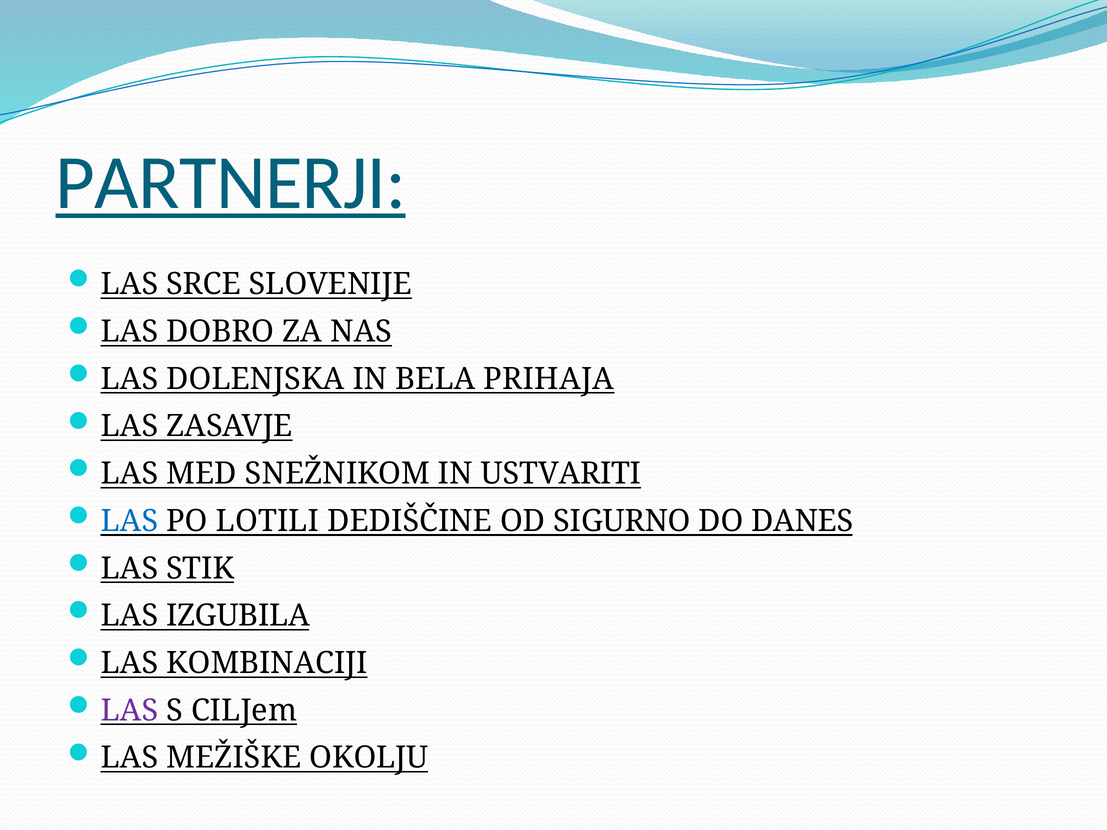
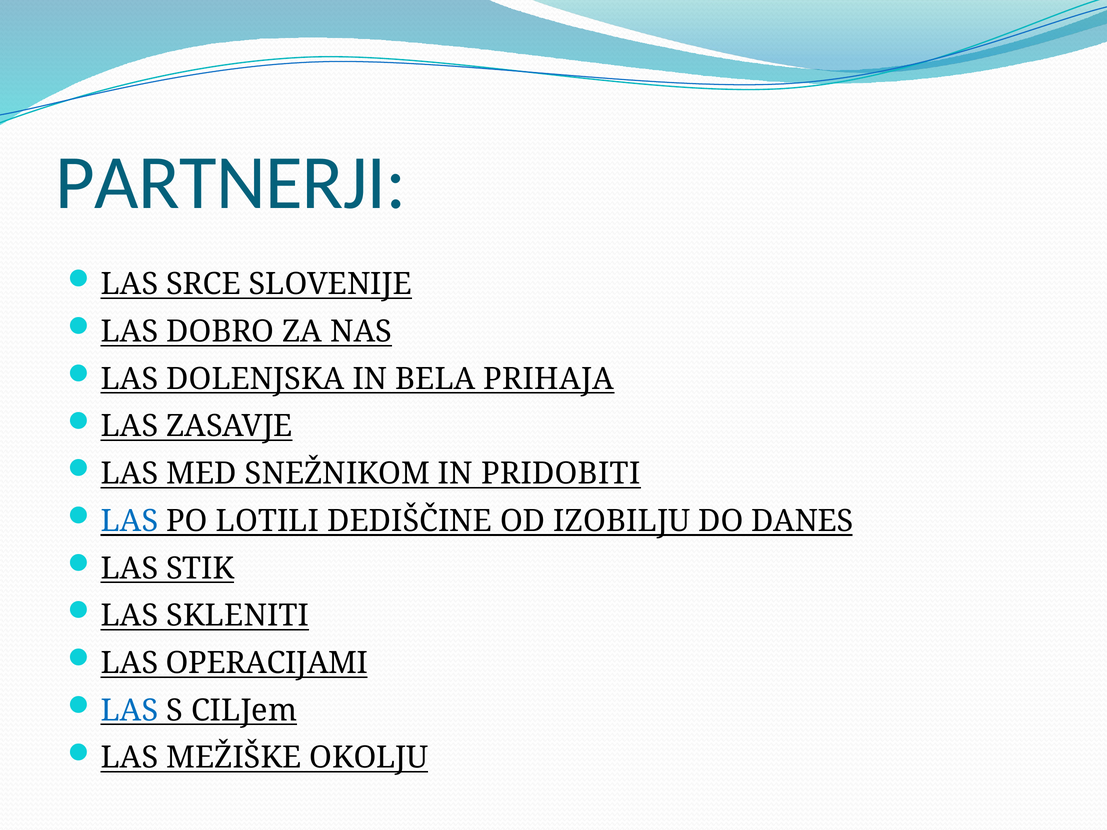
PARTNERJI underline: present -> none
USTVARITI: USTVARITI -> PRIDOBITI
SIGURNO: SIGURNO -> IZOBILJU
IZGUBILA: IZGUBILA -> SKLENITI
KOMBINACIJI: KOMBINACIJI -> OPERACIJAMI
LAS at (130, 711) colour: purple -> blue
